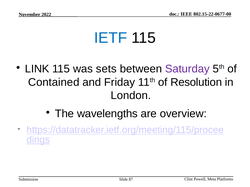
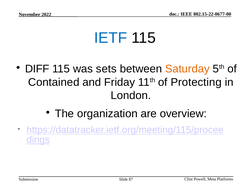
LINK: LINK -> DIFF
Saturday colour: purple -> orange
Resolution: Resolution -> Protecting
wavelengths: wavelengths -> organization
